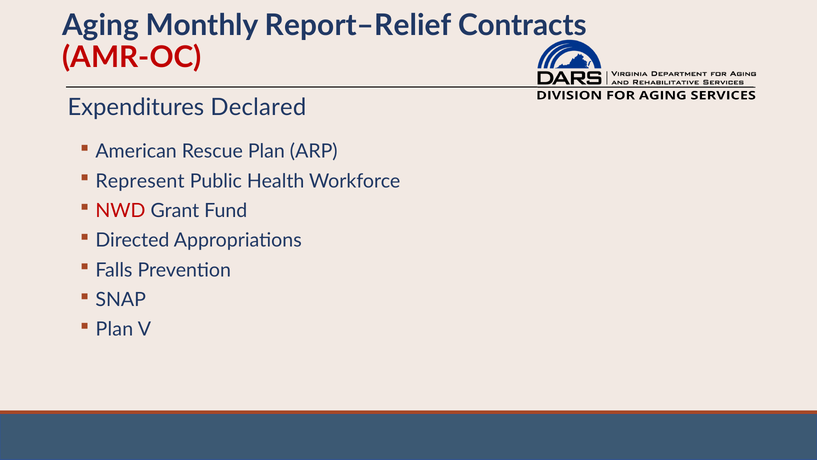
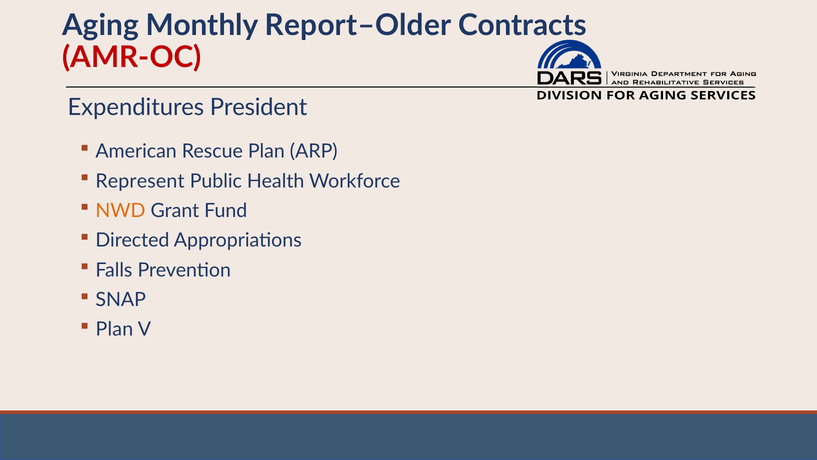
Report–Relief: Report–Relief -> Report–Older
Declared: Declared -> President
NWD colour: red -> orange
